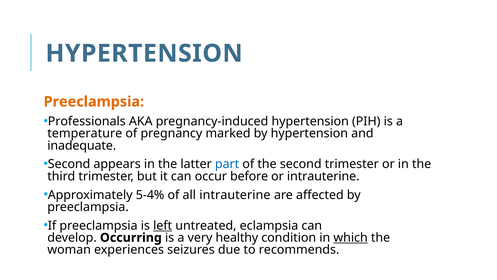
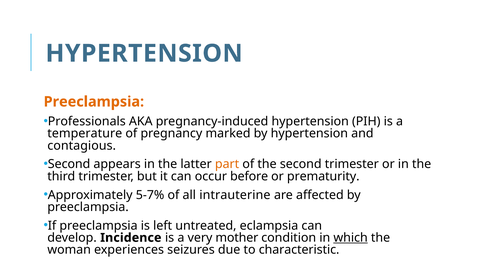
inadequate: inadequate -> contagious
part colour: blue -> orange
or intrauterine: intrauterine -> prematurity
5-4%: 5-4% -> 5-7%
left underline: present -> none
Occurring: Occurring -> Incidence
healthy: healthy -> mother
recommends: recommends -> characteristic
